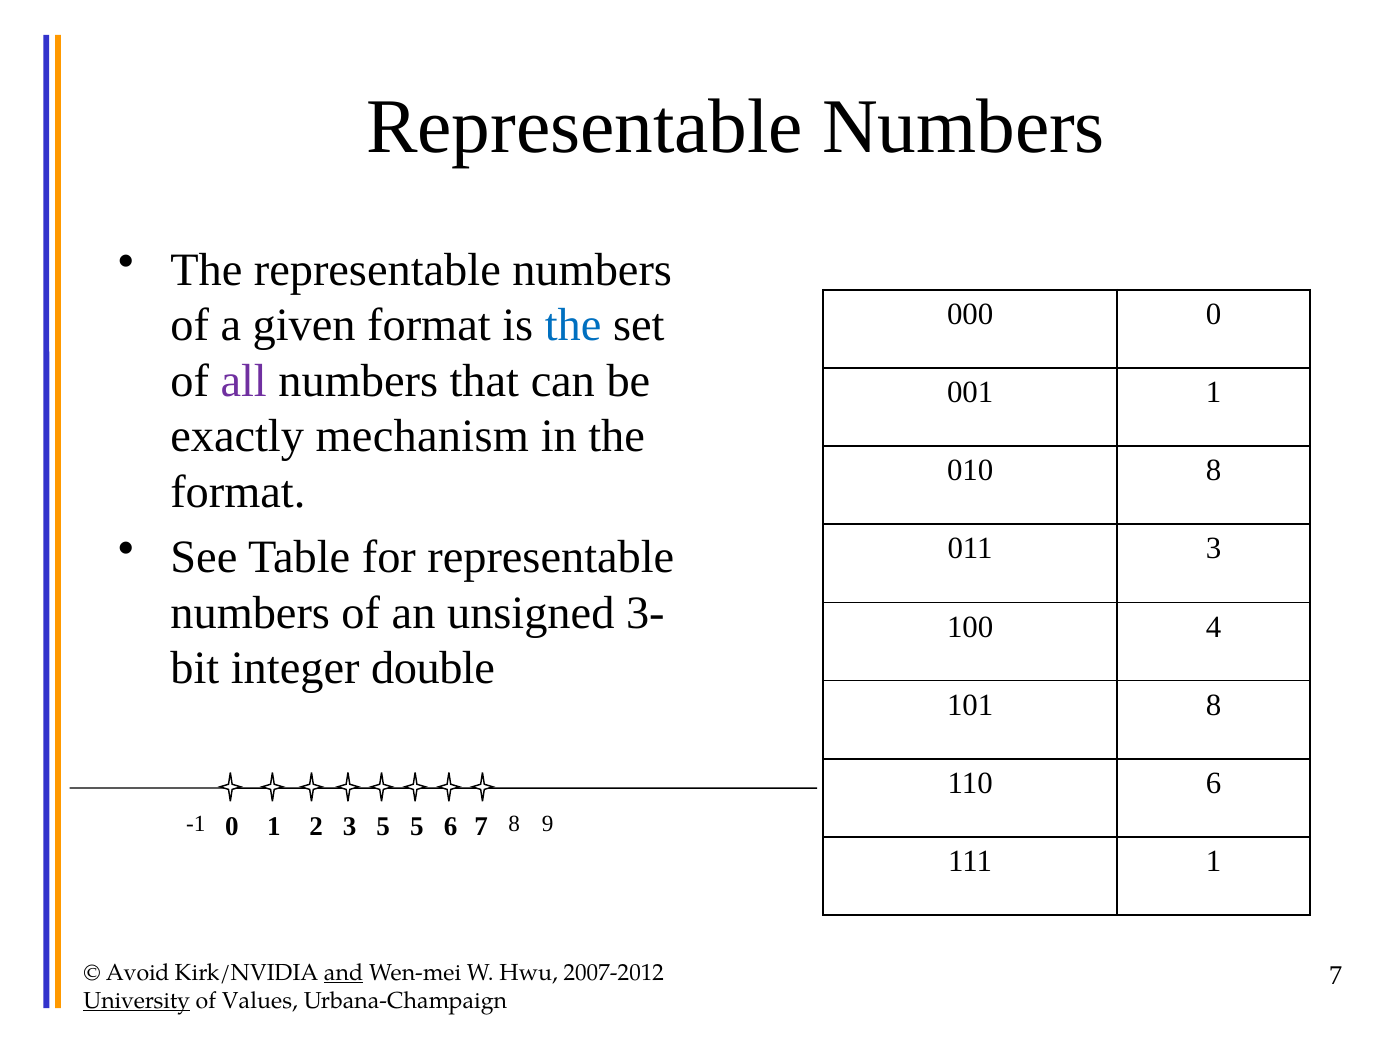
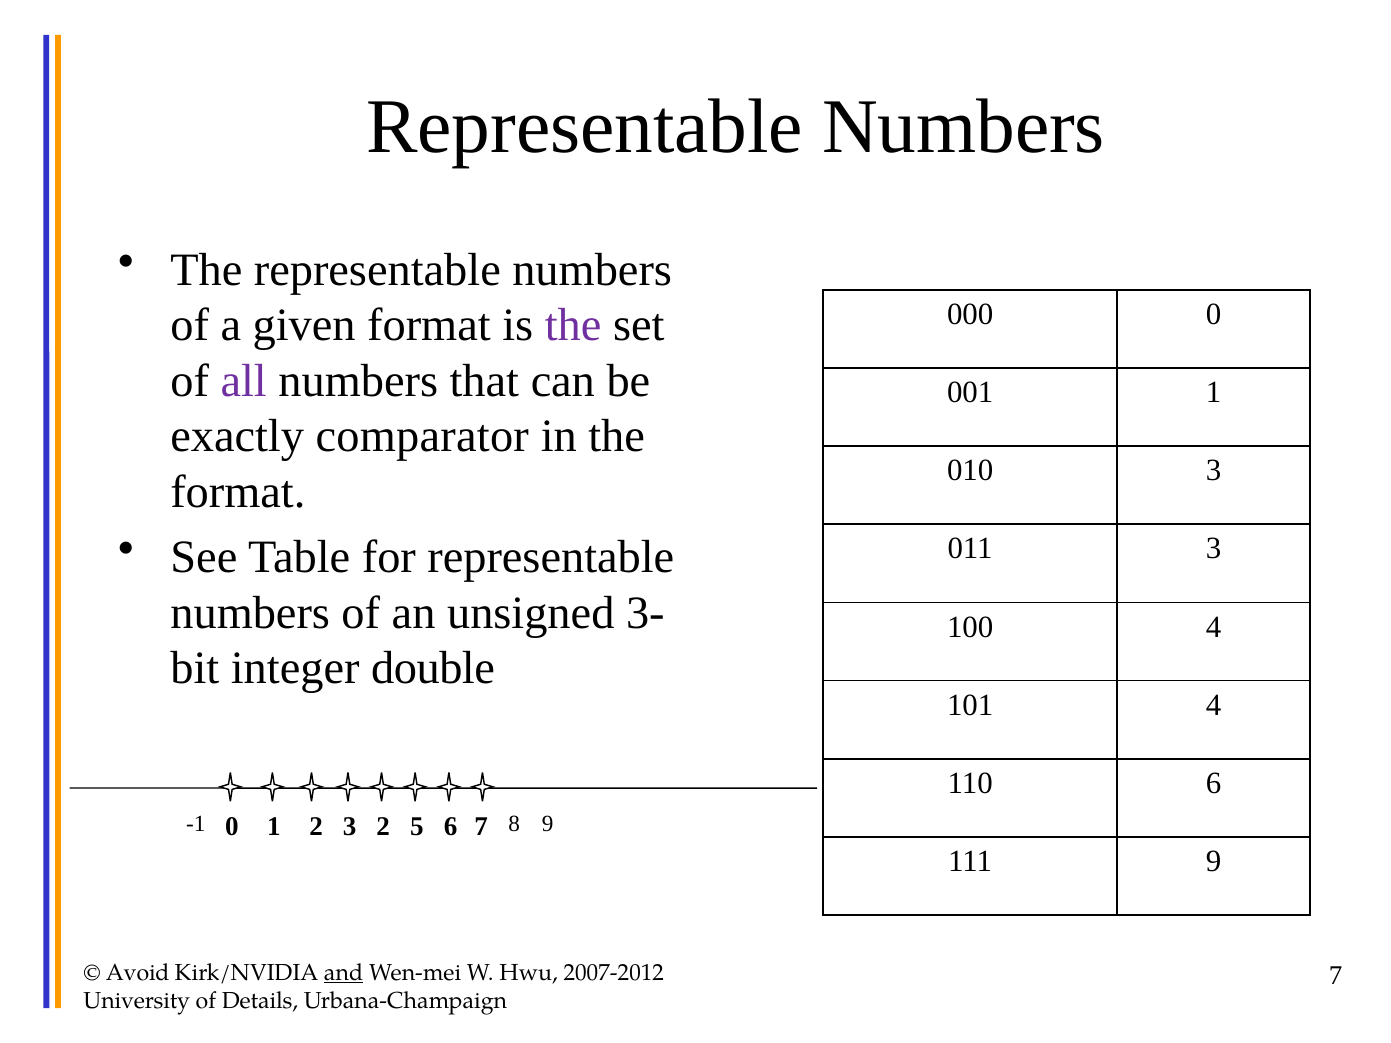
the at (573, 325) colour: blue -> purple
mechanism: mechanism -> comparator
010 8: 8 -> 3
101 8: 8 -> 4
1 5: 5 -> 2
111 1: 1 -> 9
University underline: present -> none
Values: Values -> Details
